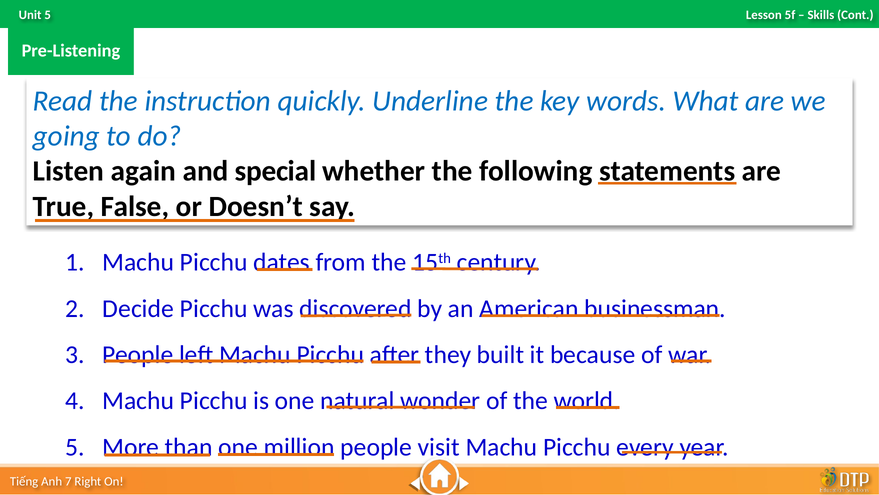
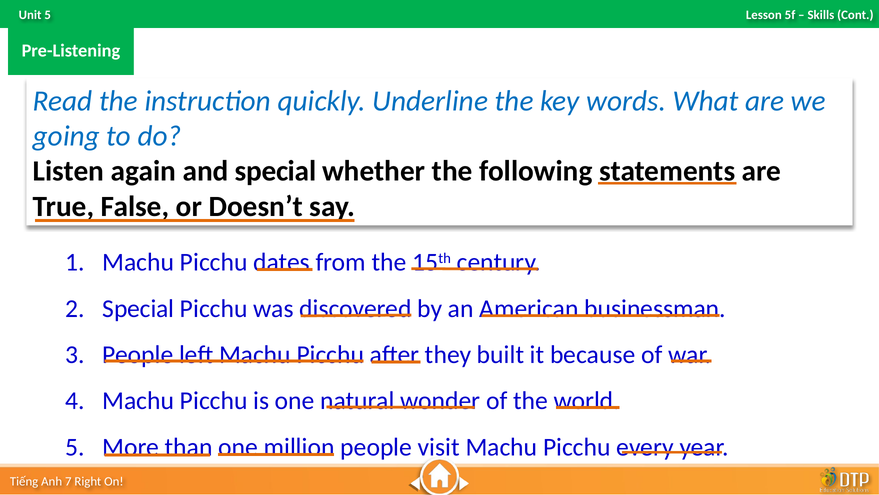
Decide at (138, 308): Decide -> Special
